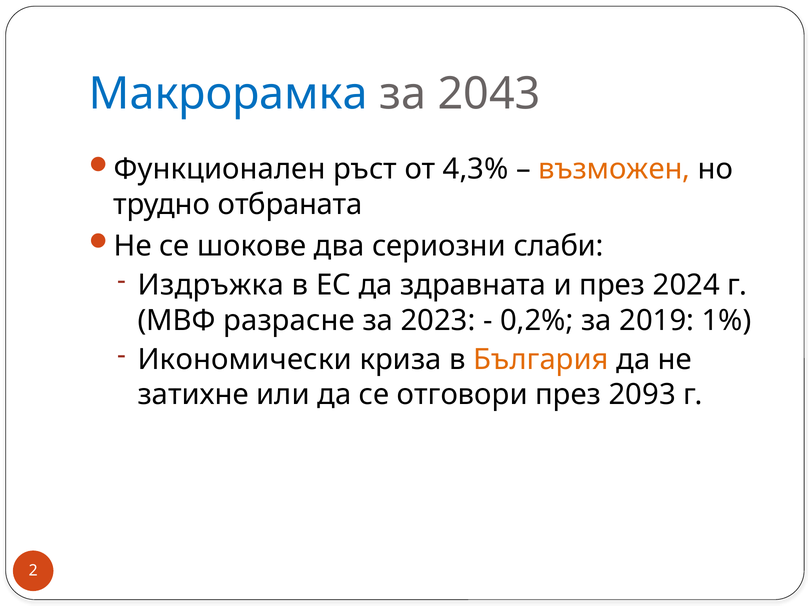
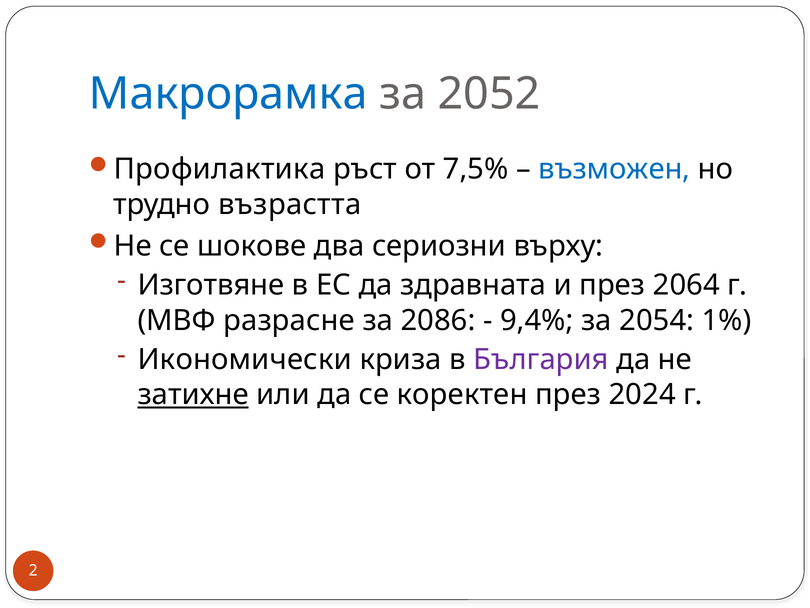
2043: 2043 -> 2052
Функционален: Функционален -> Профилактика
4,3%: 4,3% -> 7,5%
възможен colour: orange -> blue
отбраната: отбраната -> възрастта
слаби: слаби -> върху
Издръжка: Издръжка -> Изготвяне
2024: 2024 -> 2064
2023: 2023 -> 2086
0,2%: 0,2% -> 9,4%
2019: 2019 -> 2054
България colour: orange -> purple
затихне underline: none -> present
отговори: отговори -> коректен
2093: 2093 -> 2024
